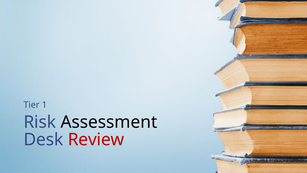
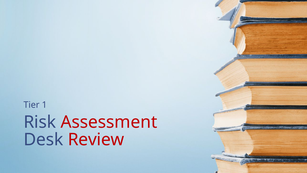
Assessment colour: black -> red
